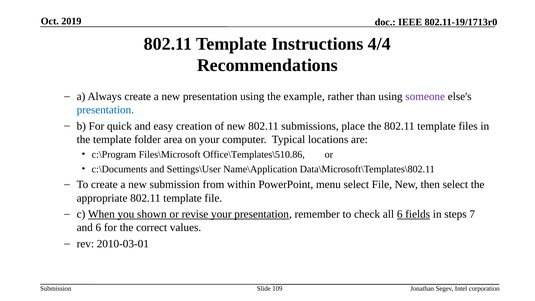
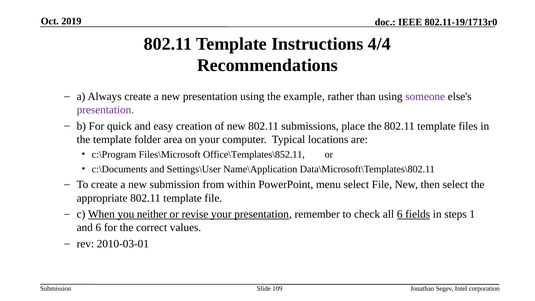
presentation at (105, 110) colour: blue -> purple
Office\Templates\510.86: Office\Templates\510.86 -> Office\Templates\852.11
shown: shown -> neither
7: 7 -> 1
